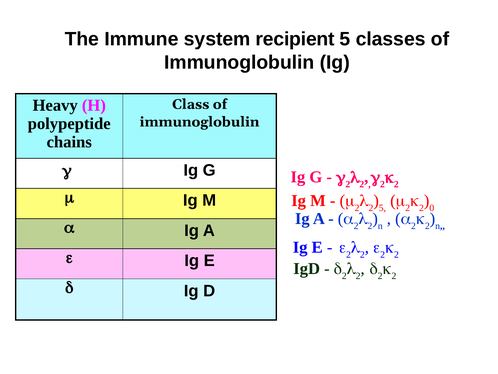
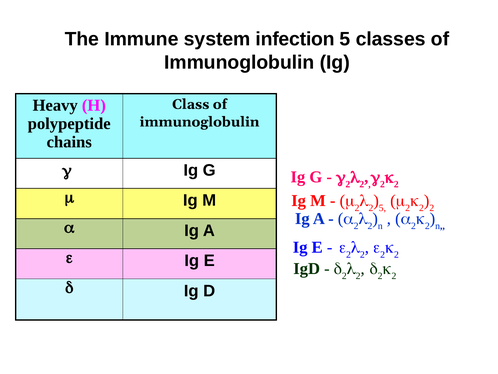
recipient: recipient -> infection
0 at (432, 208): 0 -> 2
